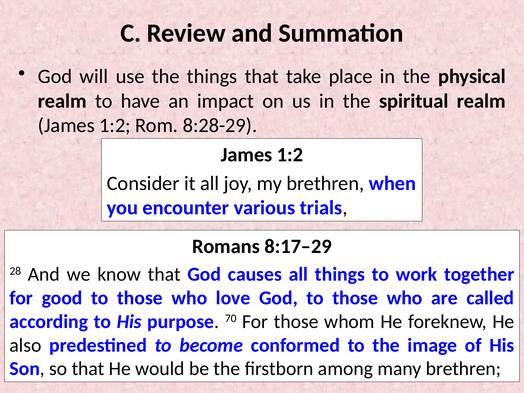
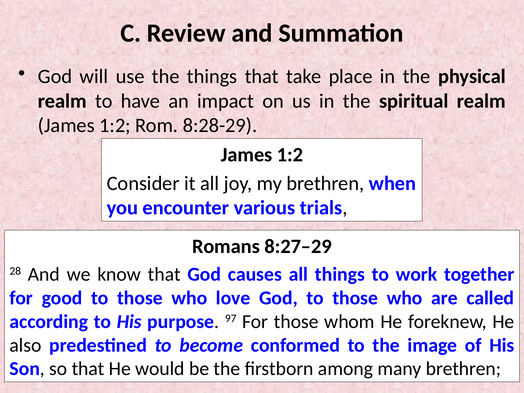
8:17–29: 8:17–29 -> 8:27–29
70: 70 -> 97
